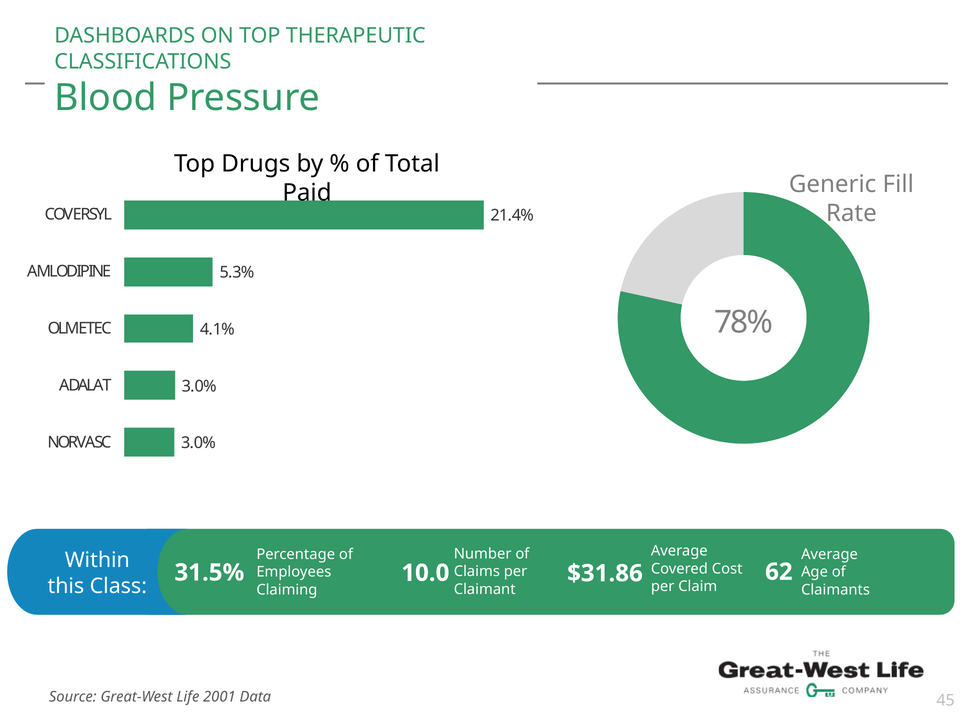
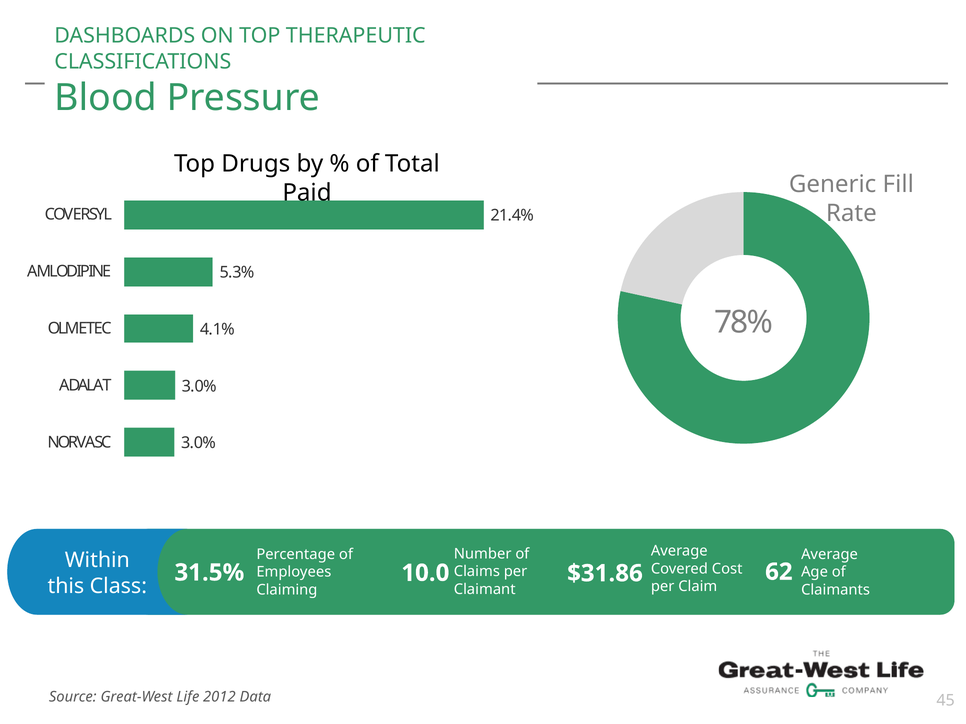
2001: 2001 -> 2012
